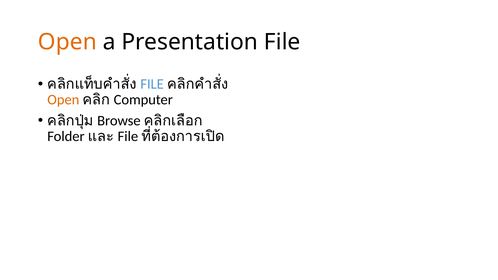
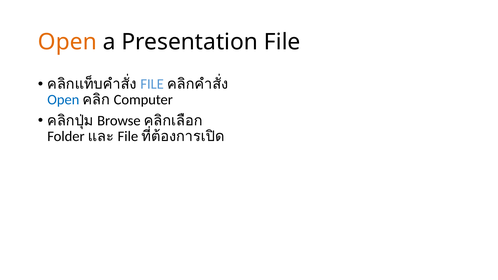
Open at (63, 100) colour: orange -> blue
